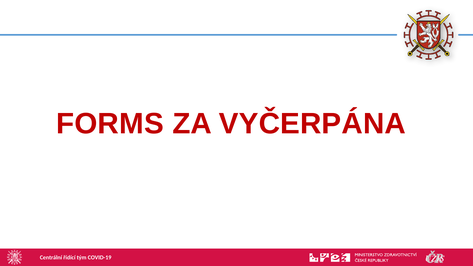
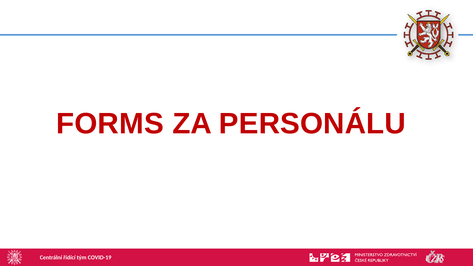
VYČERPÁNA: VYČERPÁNA -> PERSONÁLU
